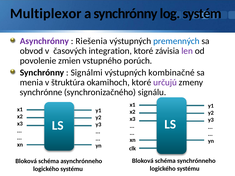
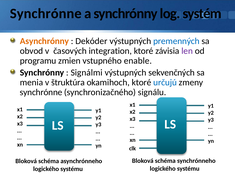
Multiplexor at (46, 14): Multiplexor -> Synchrónne
Asynchrónny colour: purple -> orange
Riešenia: Riešenia -> Dekóder
povolenie: povolenie -> programu
porúch: porúch -> enable
kombinačné: kombinačné -> sekvenčných
určujú colour: purple -> blue
